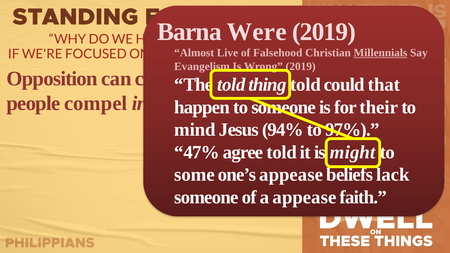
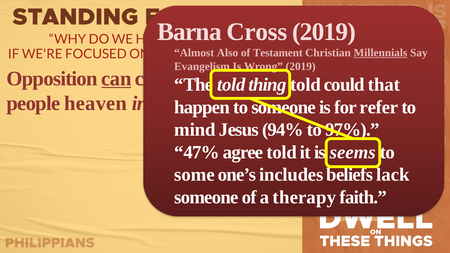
Were: Were -> Cross
Live: Live -> Also
Falsehood: Falsehood -> Testament
can underline: none -> present
compel: compel -> heaven
their: their -> refer
might: might -> seems
one’s appease: appease -> includes
a appease: appease -> therapy
